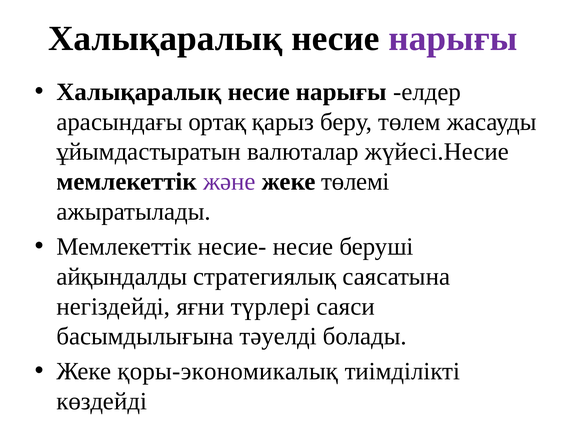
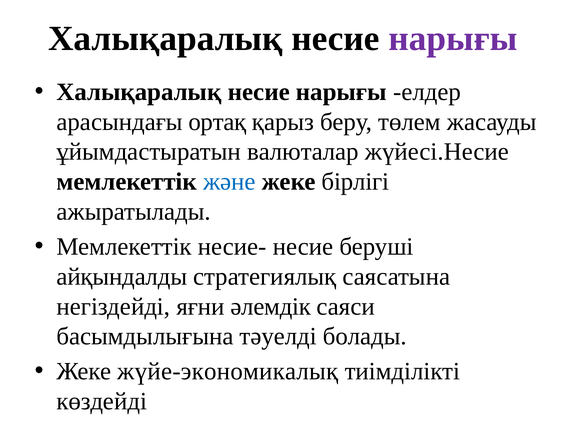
және colour: purple -> blue
төлемі: төлемі -> бірлігі
түрлері: түрлері -> әлемдік
қоры-экономикалық: қоры-экономикалық -> жүйе-экономикалық
